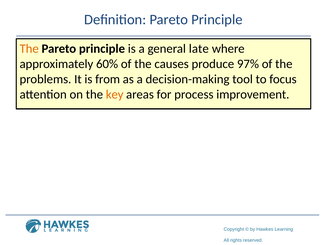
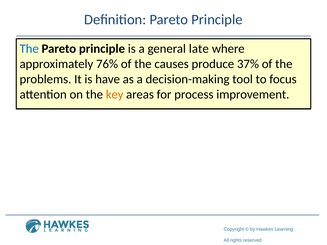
The at (29, 49) colour: orange -> blue
60%: 60% -> 76%
97%: 97% -> 37%
from: from -> have
